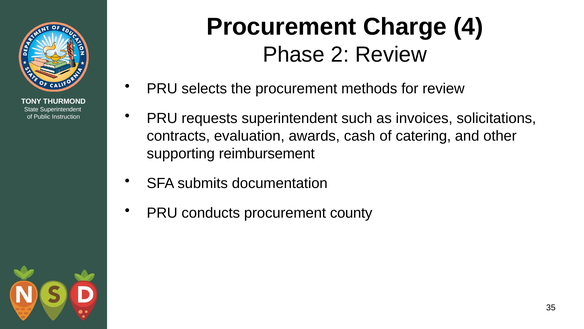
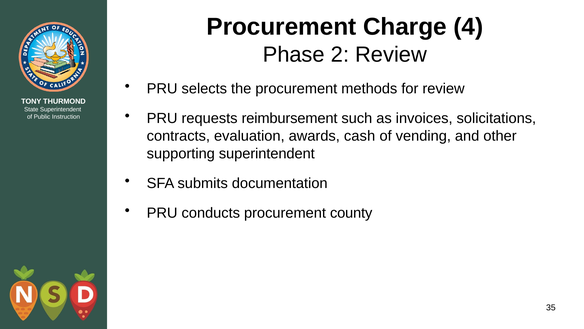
requests superintendent: superintendent -> reimbursement
catering: catering -> vending
supporting reimbursement: reimbursement -> superintendent
